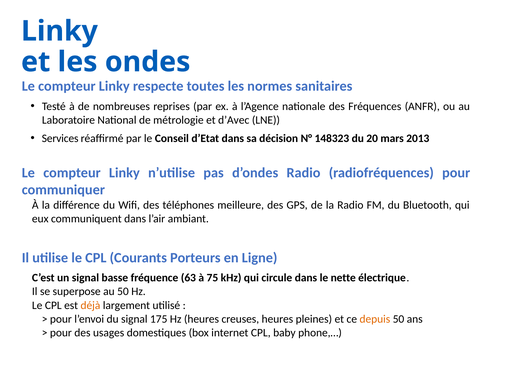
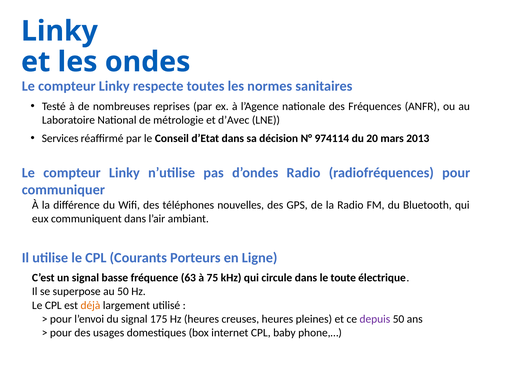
148323: 148323 -> 974114
meilleure: meilleure -> nouvelles
nette: nette -> toute
depuis colour: orange -> purple
